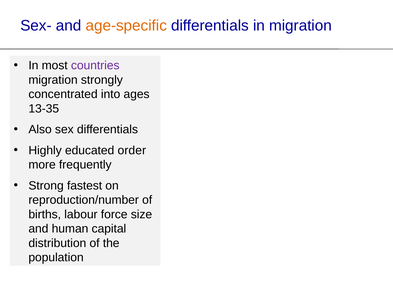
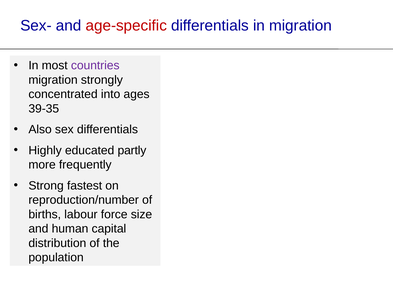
age-specific colour: orange -> red
13-35: 13-35 -> 39-35
order: order -> partly
